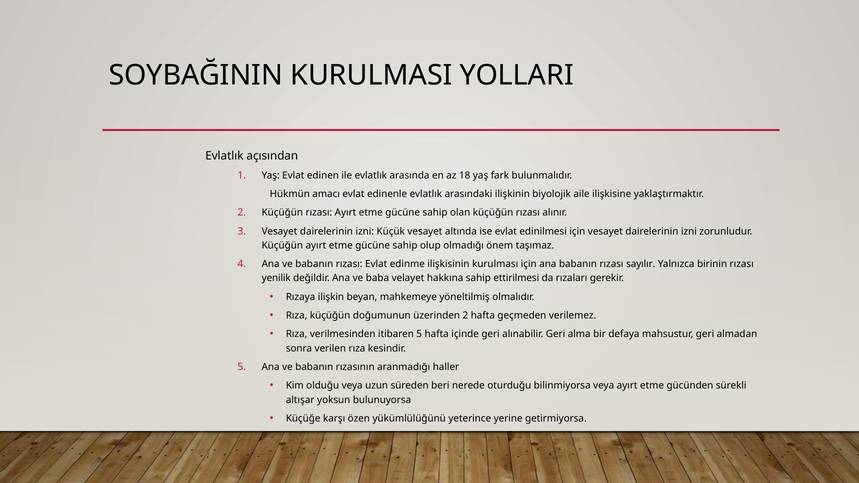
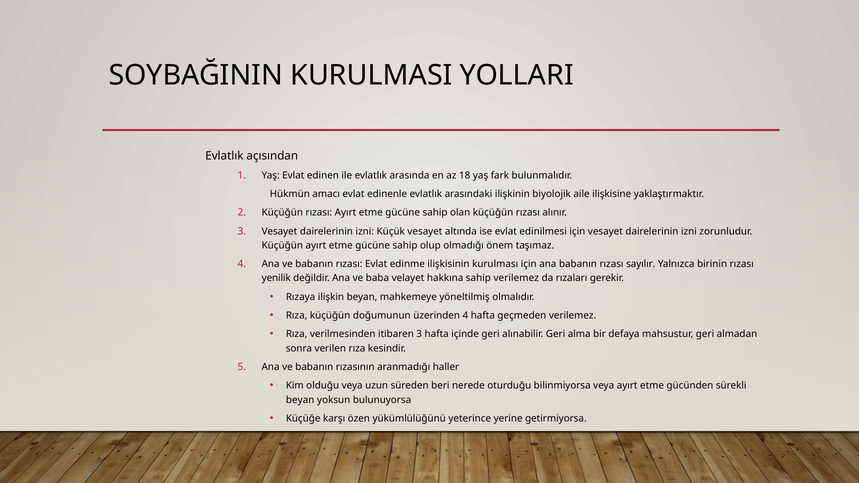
sahip ettirilmesi: ettirilmesi -> verilemez
üzerinden 2: 2 -> 4
itibaren 5: 5 -> 3
altışar at (300, 400): altışar -> beyan
